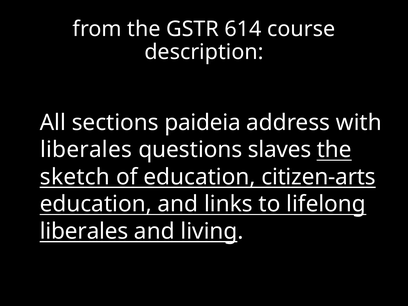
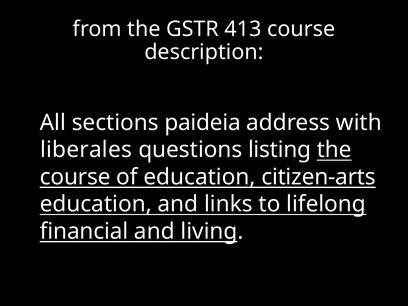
614: 614 -> 413
slaves: slaves -> listing
sketch at (75, 177): sketch -> course
liberales at (84, 231): liberales -> financial
